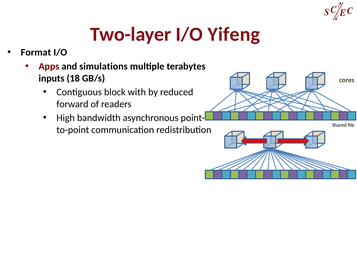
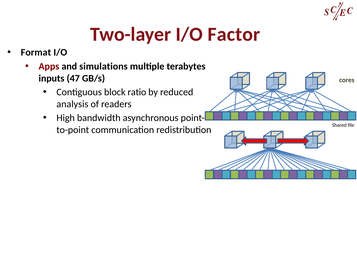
Yifeng: Yifeng -> Factor
18: 18 -> 47
with: with -> ratio
forward: forward -> analysis
